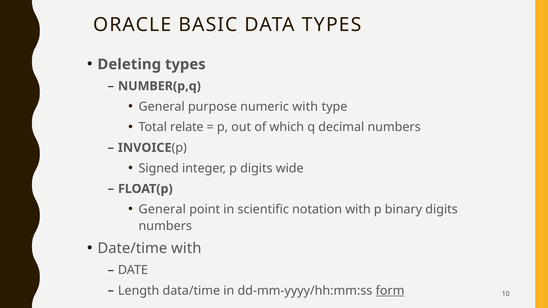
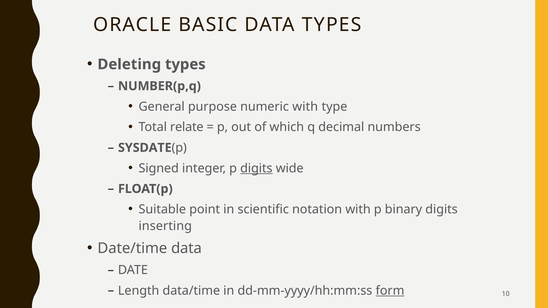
INVOICE: INVOICE -> SYSDATE
digits at (256, 168) underline: none -> present
General at (162, 210): General -> Suitable
numbers at (165, 226): numbers -> inserting
Date/time with: with -> data
